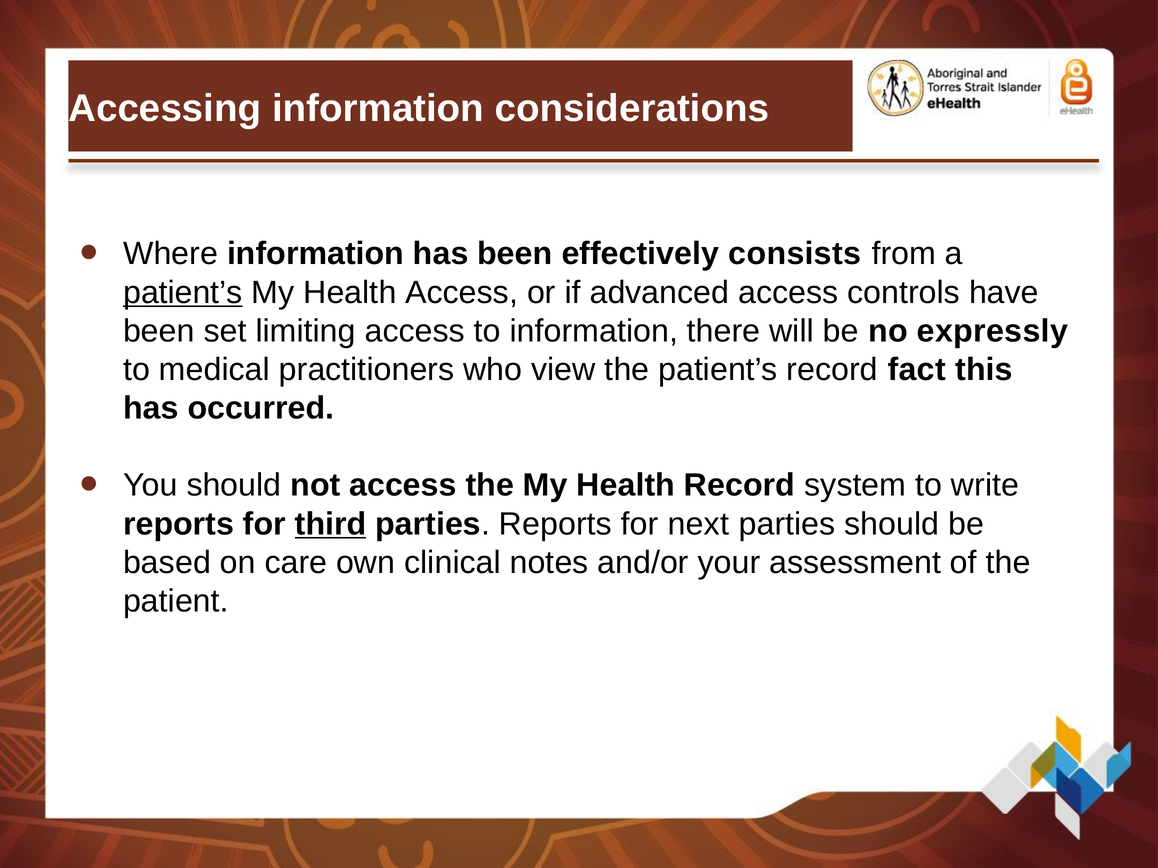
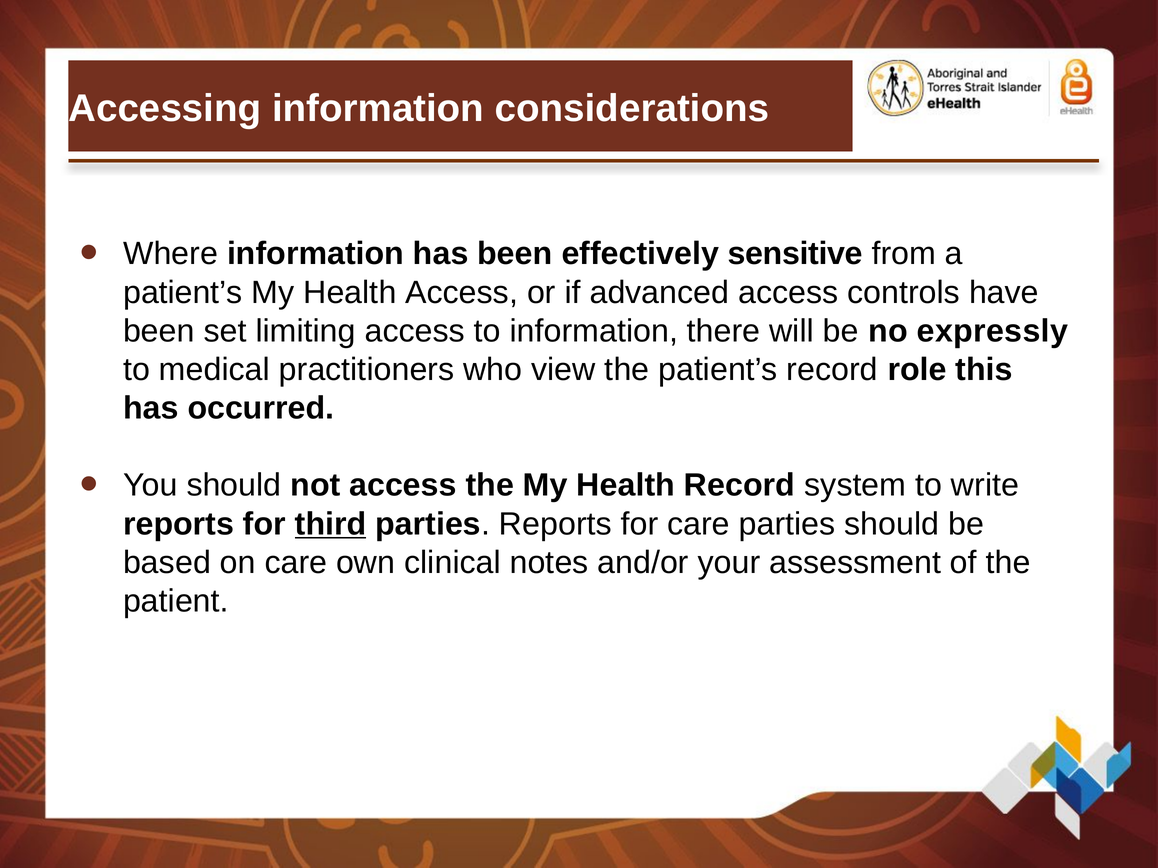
consists: consists -> sensitive
patient’s at (183, 293) underline: present -> none
fact: fact -> role
for next: next -> care
